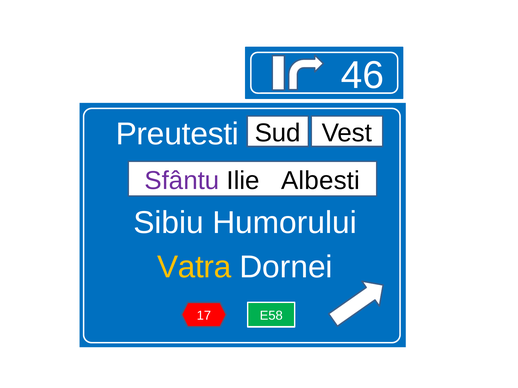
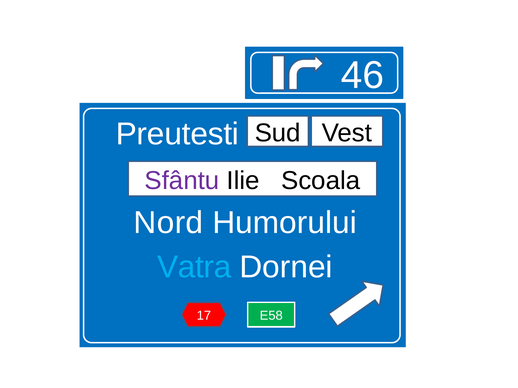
Albesti: Albesti -> Scoala
Sibiu: Sibiu -> Nord
Vatra colour: yellow -> light blue
